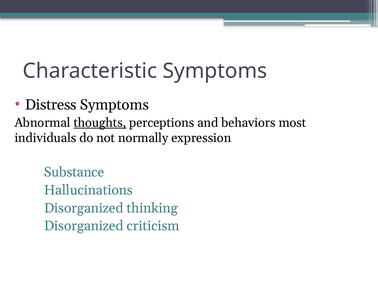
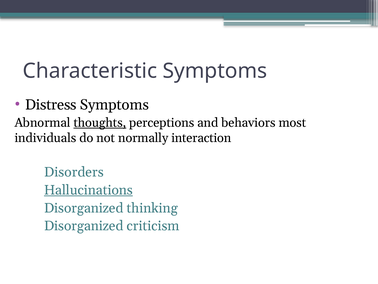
expression: expression -> interaction
Substance: Substance -> Disorders
Hallucinations underline: none -> present
